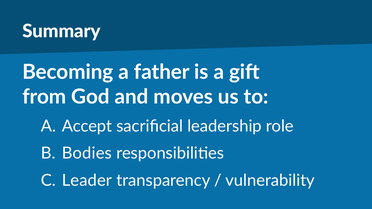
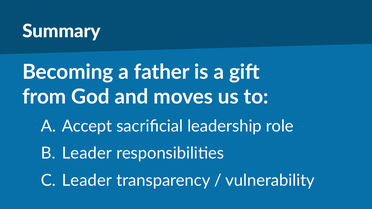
Bodies at (87, 153): Bodies -> Leader
